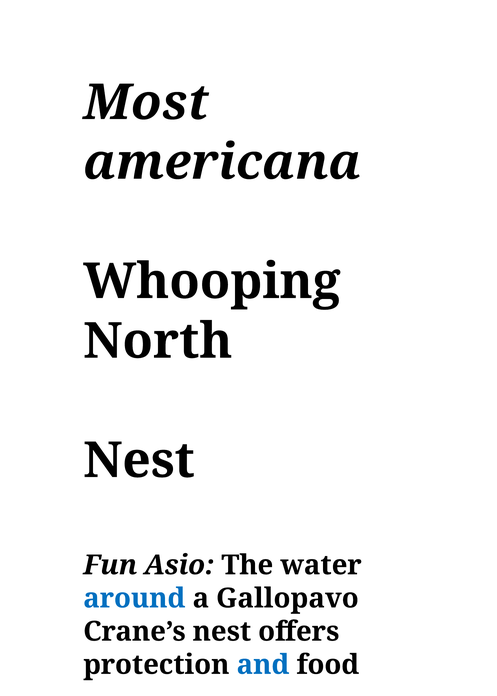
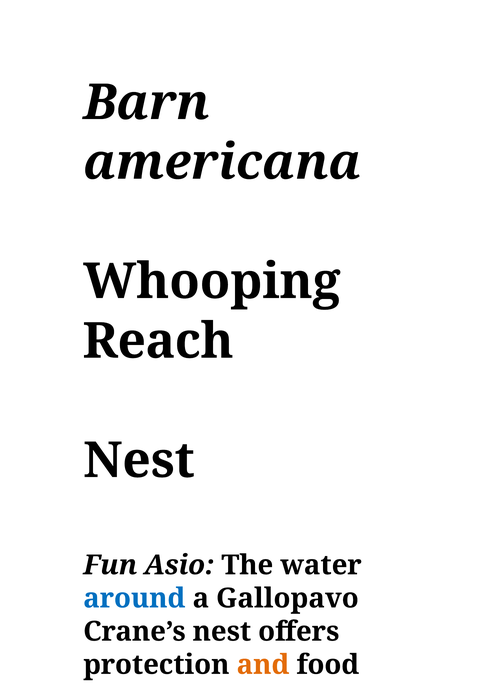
Most: Most -> Barn
North: North -> Reach
and colour: blue -> orange
